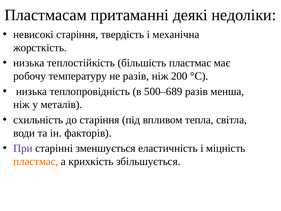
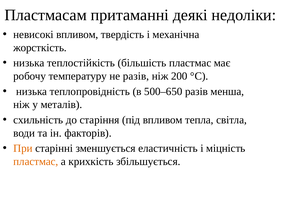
невисокі старіння: старіння -> впливом
500–689: 500–689 -> 500–650
При colour: purple -> orange
